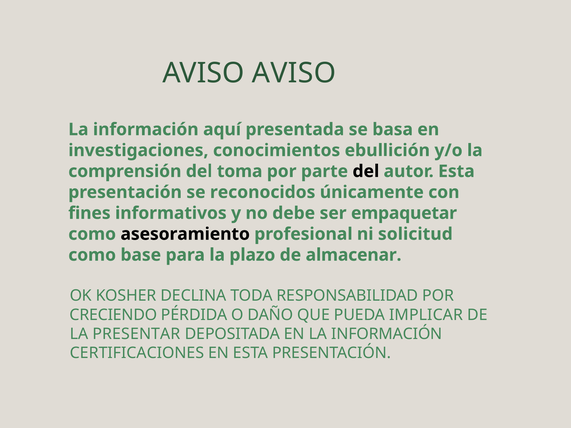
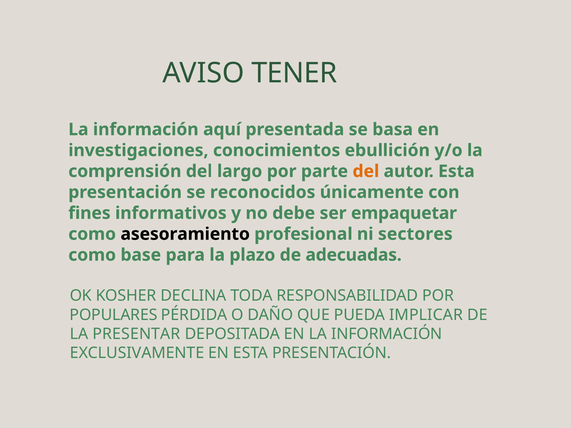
AVISO AVISO: AVISO -> TENER
toma: toma -> largo
del at (366, 171) colour: black -> orange
solicitud: solicitud -> sectores
almacenar: almacenar -> adecuadas
CRECIENDO: CRECIENDO -> POPULARES
CERTIFICACIONES: CERTIFICACIONES -> EXCLUSIVAMENTE
